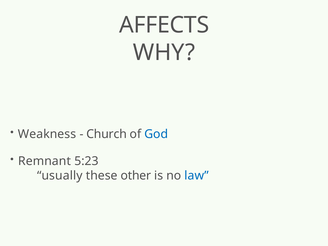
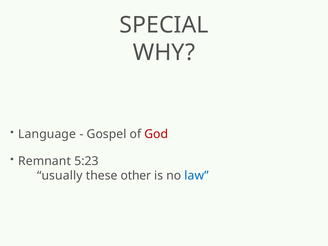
AFFECTS: AFFECTS -> SPECIAL
Weakness: Weakness -> Language
Church: Church -> Gospel
God colour: blue -> red
